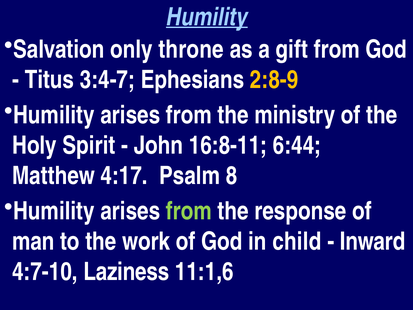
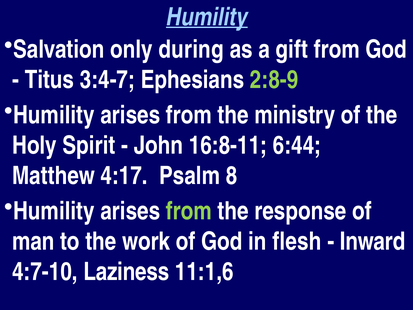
throne: throne -> during
2:8-9 colour: yellow -> light green
child: child -> flesh
